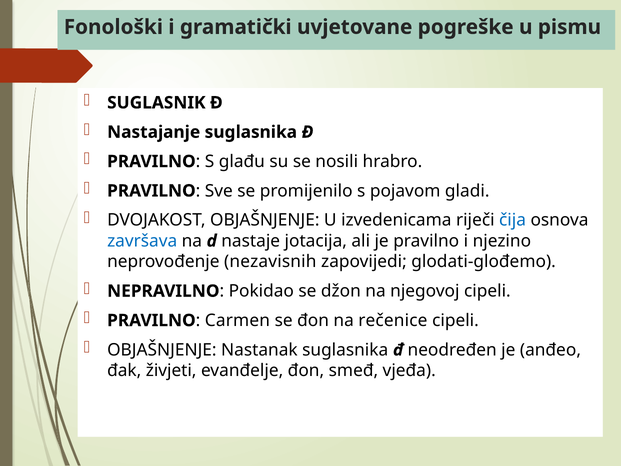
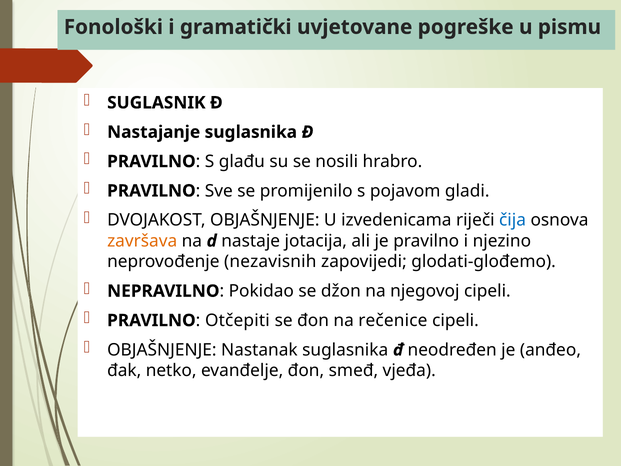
završava colour: blue -> orange
Carmen: Carmen -> Otčepiti
živjeti: živjeti -> netko
